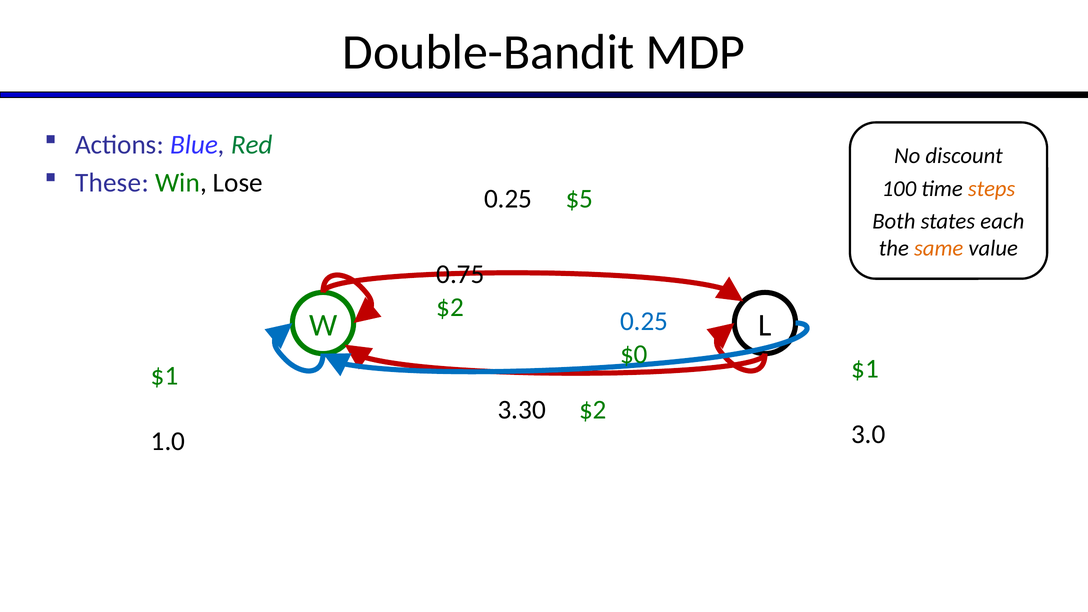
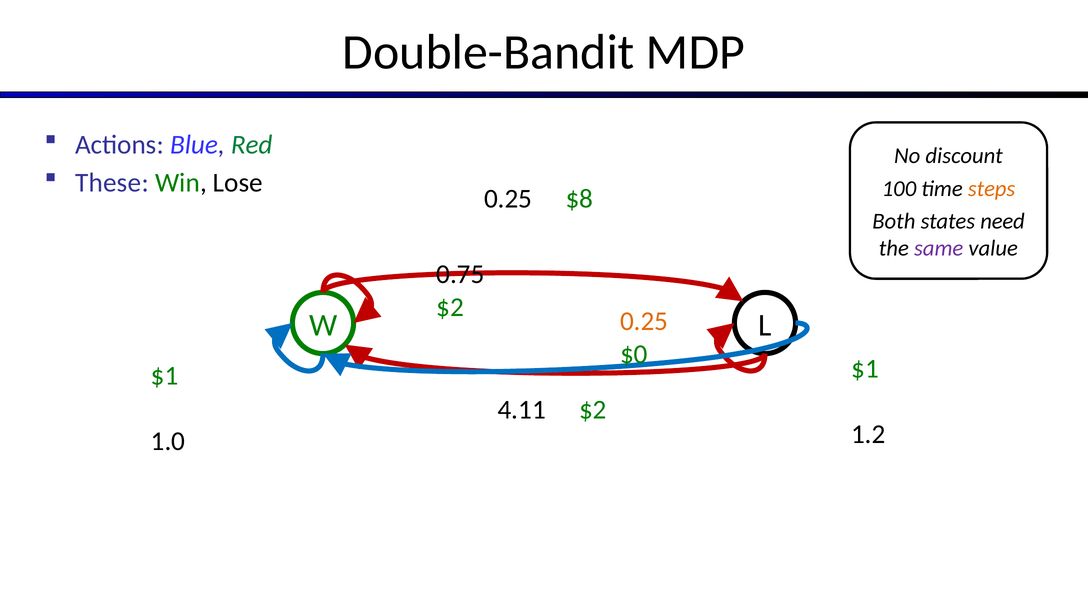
$5: $5 -> $8
each: each -> need
same colour: orange -> purple
0.25 at (644, 321) colour: blue -> orange
3.30: 3.30 -> 4.11
3.0: 3.0 -> 1.2
